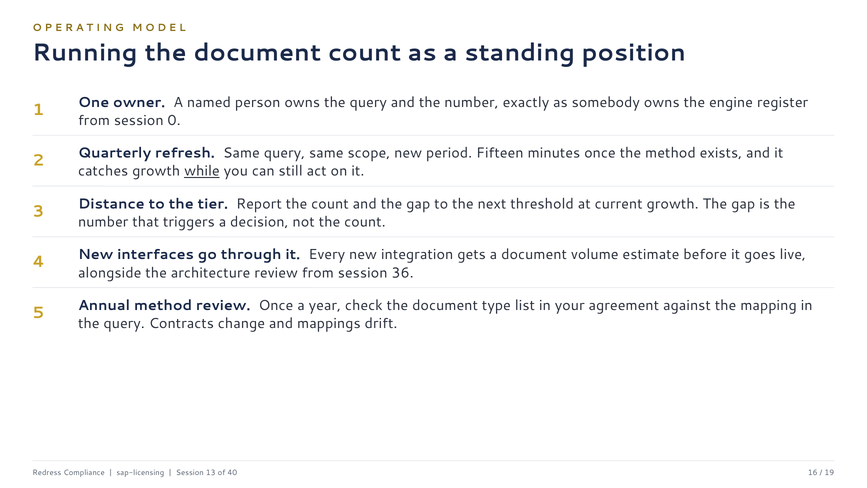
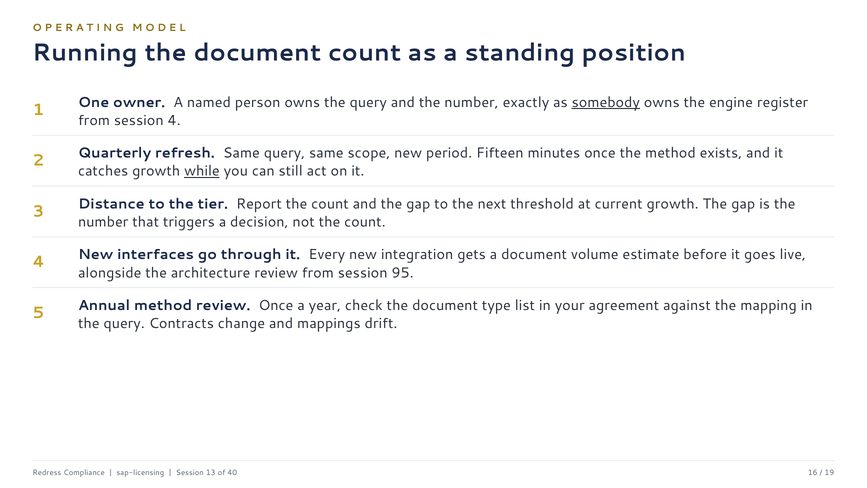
somebody underline: none -> present
session 0: 0 -> 4
36: 36 -> 95
